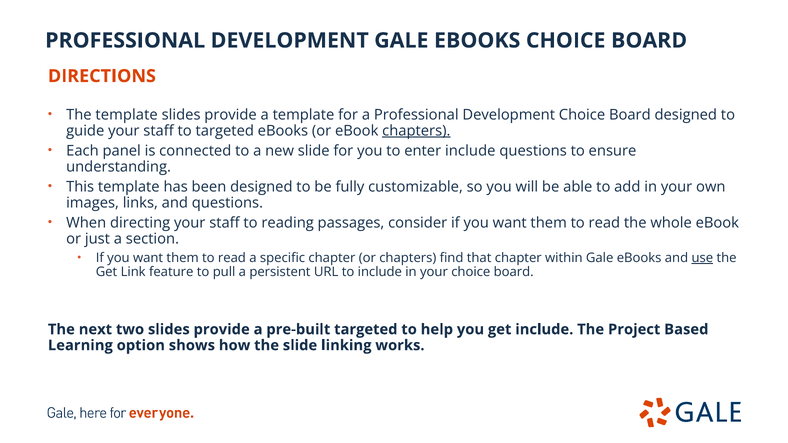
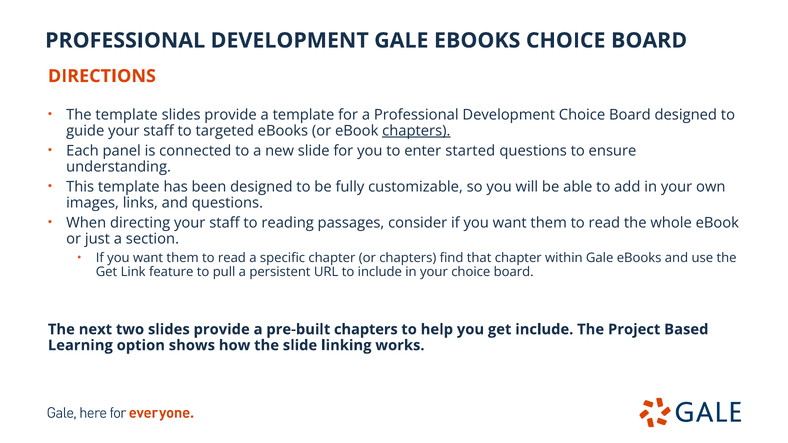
enter include: include -> started
use underline: present -> none
pre-built targeted: targeted -> chapters
